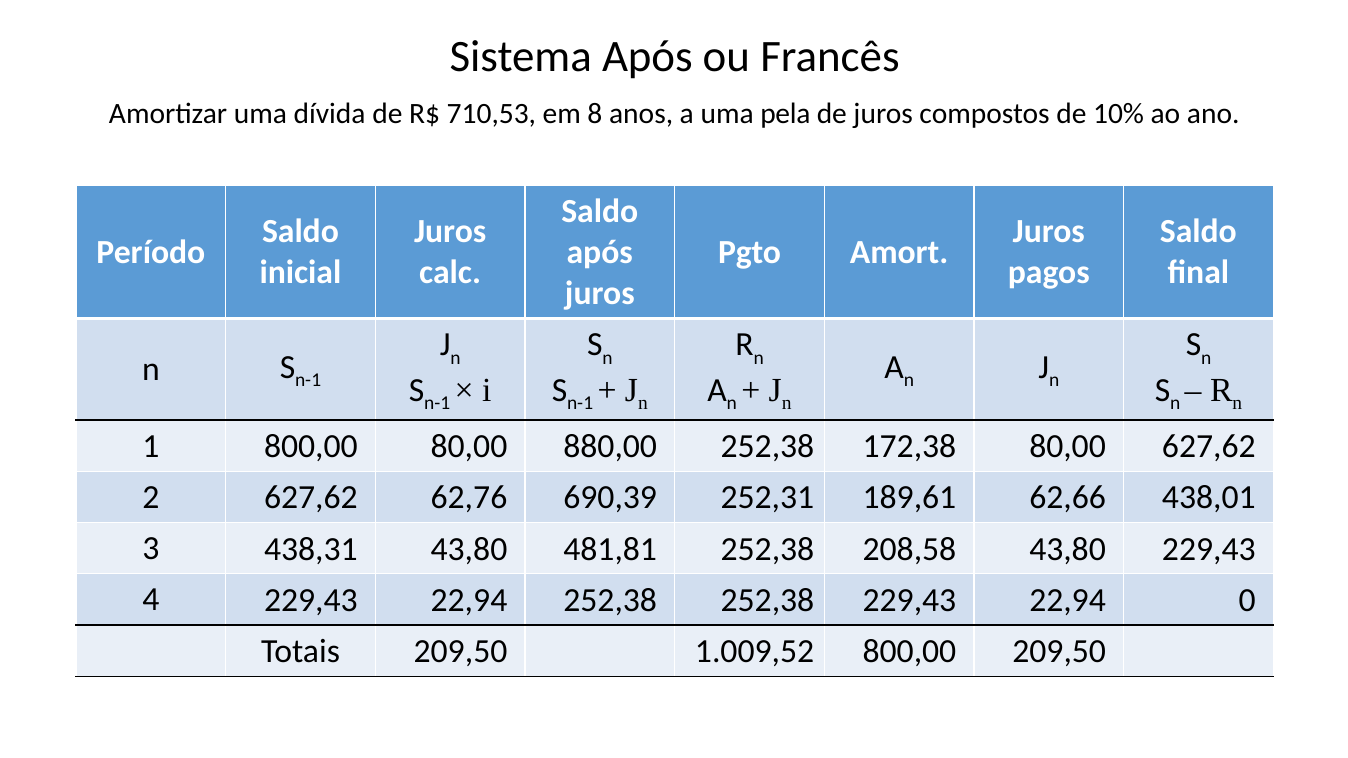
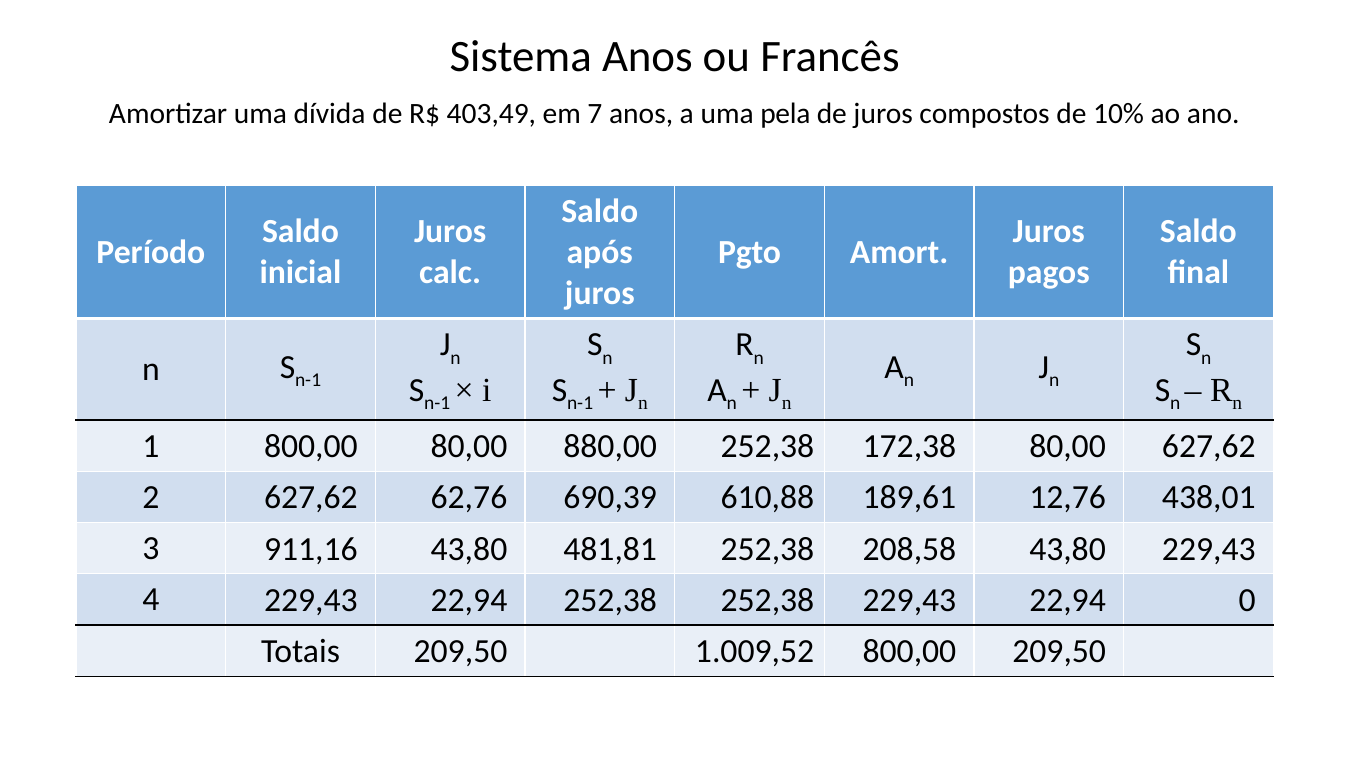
Sistema Após: Após -> Anos
710,53: 710,53 -> 403,49
8: 8 -> 7
252,31: 252,31 -> 610,88
62,66: 62,66 -> 12,76
438,31: 438,31 -> 911,16
